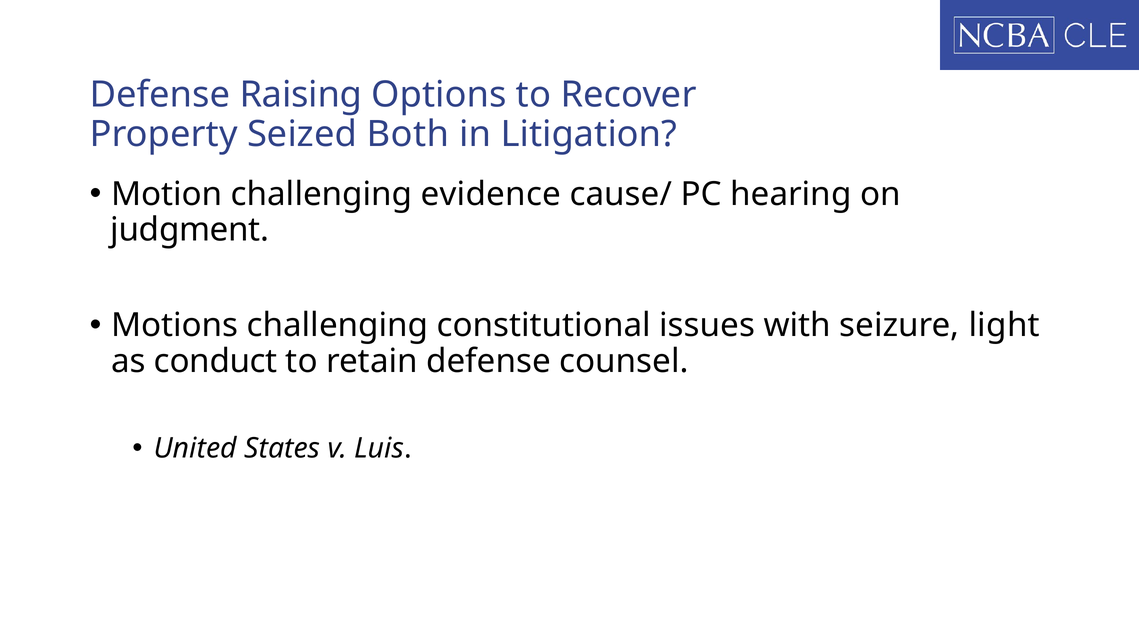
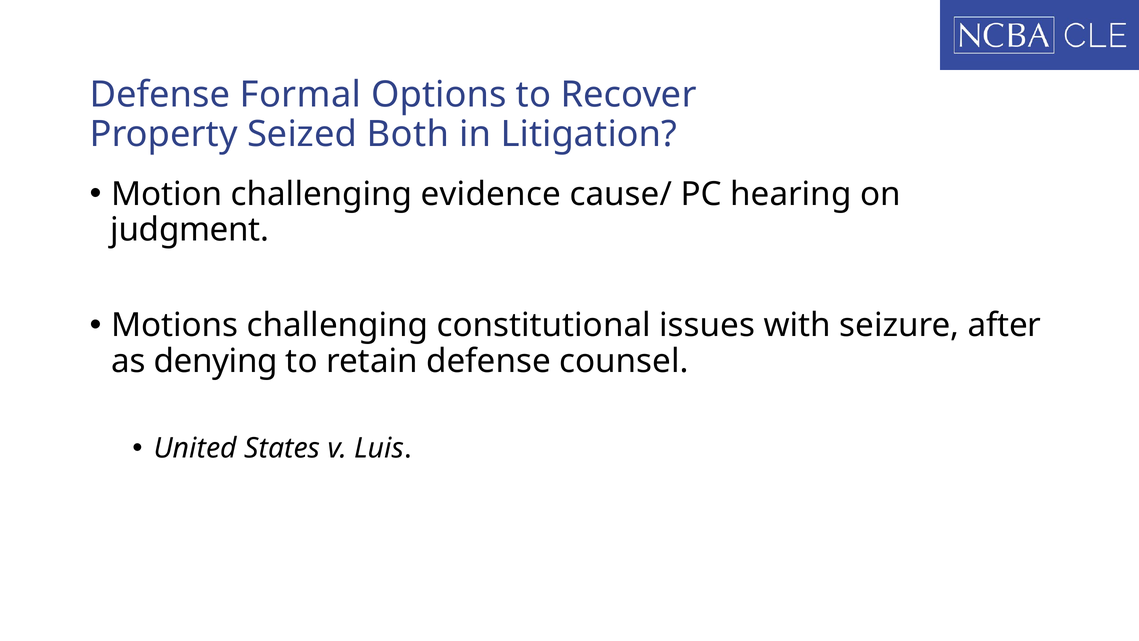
Raising: Raising -> Formal
light: light -> after
conduct: conduct -> denying
